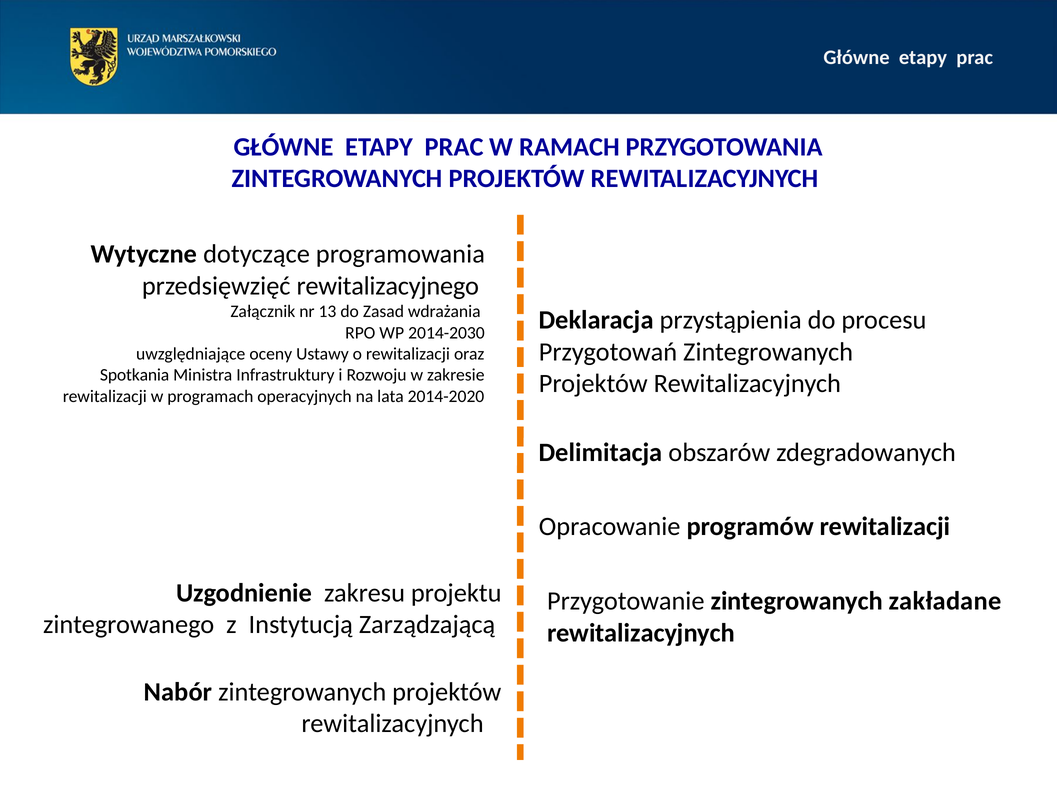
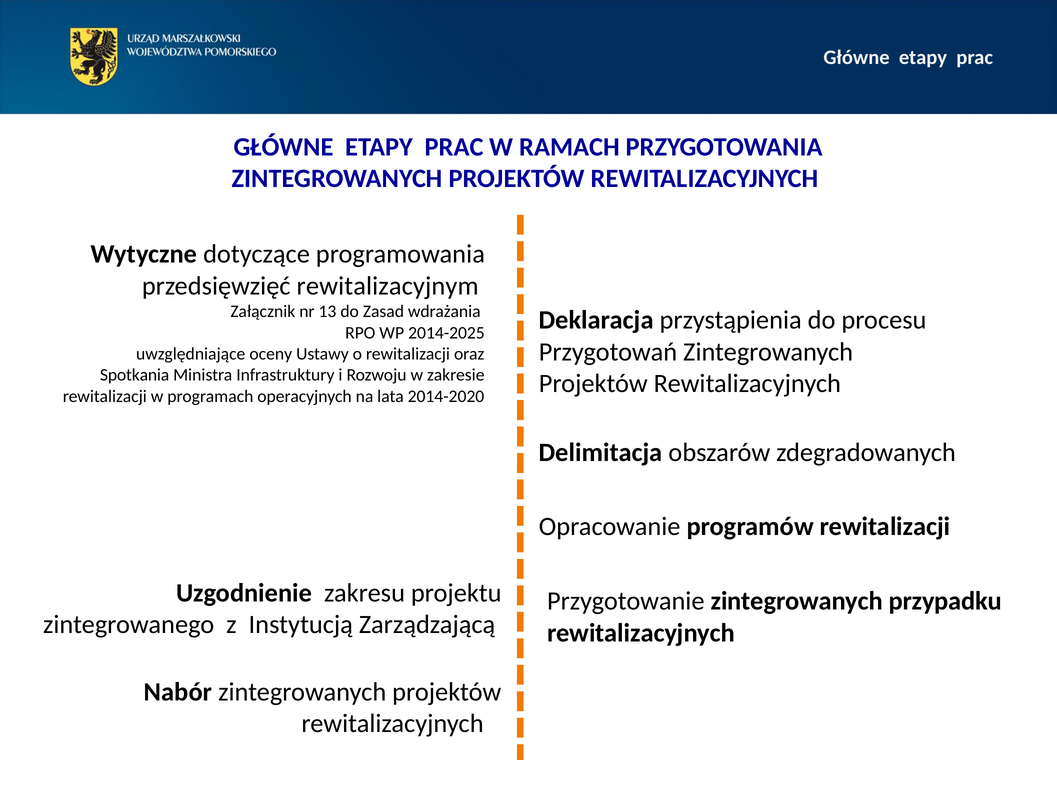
rewitalizacyjnego: rewitalizacyjnego -> rewitalizacyjnym
2014-2030: 2014-2030 -> 2014-2025
zakładane: zakładane -> przypadku
